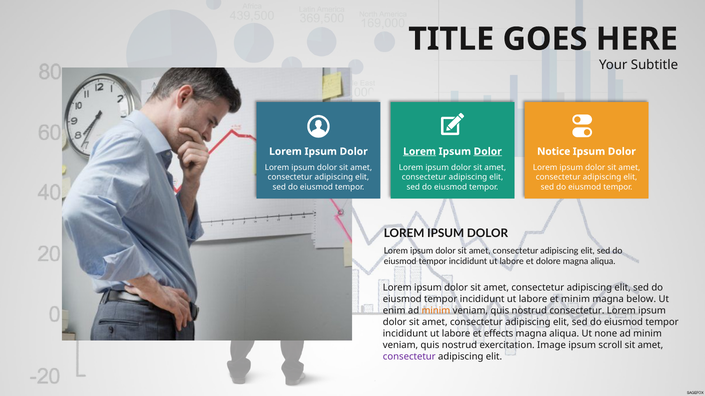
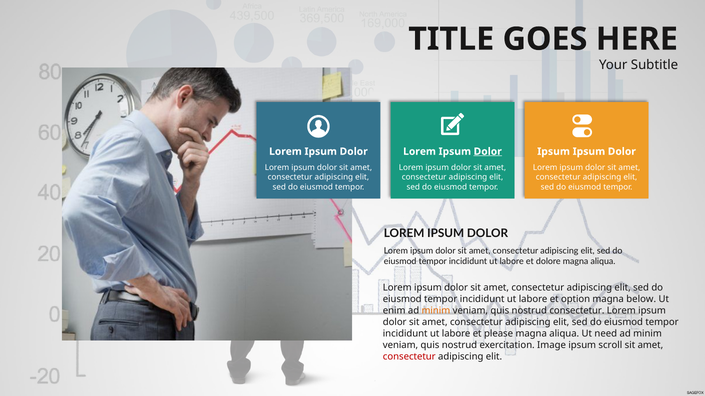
Lorem at (420, 152) underline: present -> none
Notice at (554, 152): Notice -> Ipsum
et minim: minim -> option
effects: effects -> please
none: none -> need
consectetur at (409, 357) colour: purple -> red
